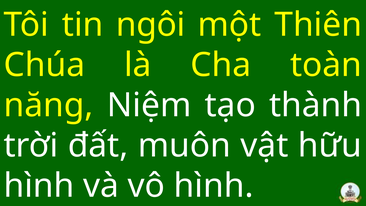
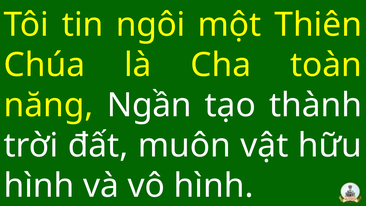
Niệm: Niệm -> Ngần
